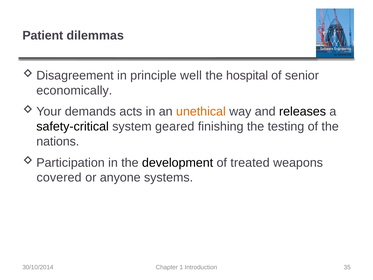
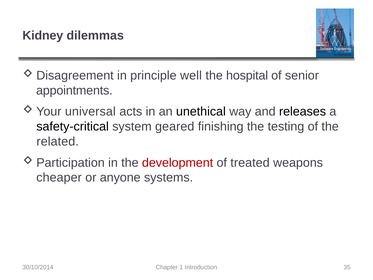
Patient: Patient -> Kidney
economically: economically -> appointments
demands: demands -> universal
unethical colour: orange -> black
nations: nations -> related
development colour: black -> red
covered: covered -> cheaper
